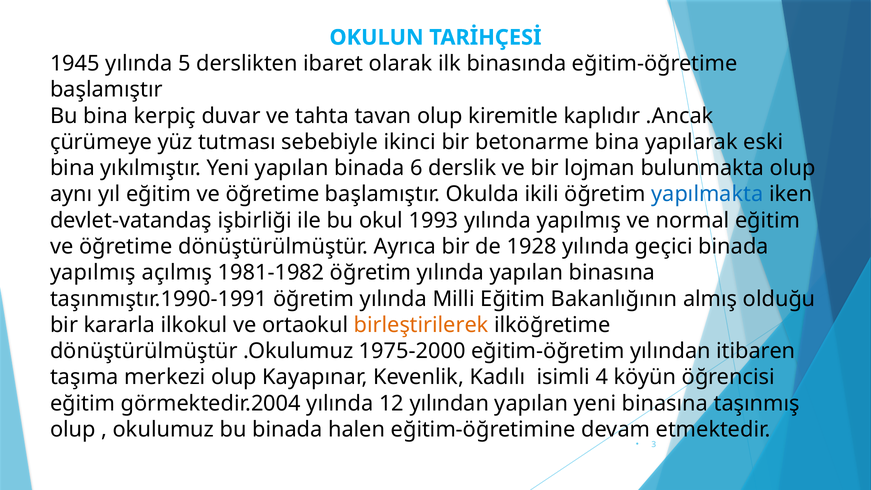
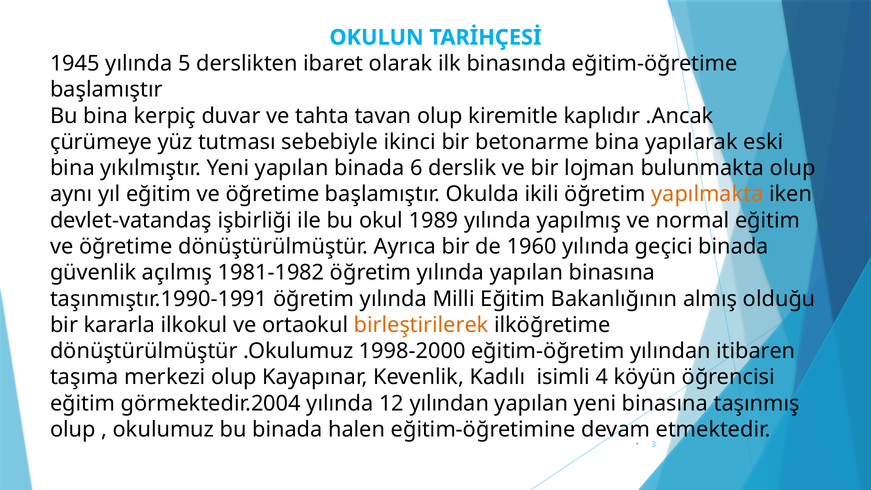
yapılmakta colour: blue -> orange
1993: 1993 -> 1989
1928: 1928 -> 1960
yapılmış at (93, 273): yapılmış -> güvenlik
1975-2000: 1975-2000 -> 1998-2000
